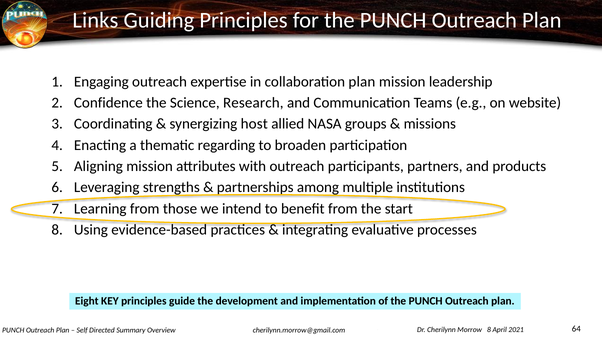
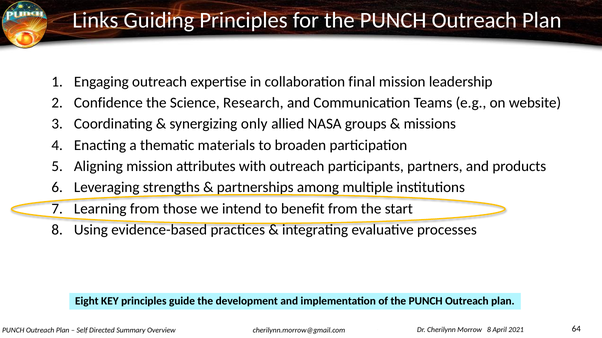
collaboration plan: plan -> final
host: host -> only
regarding: regarding -> materials
